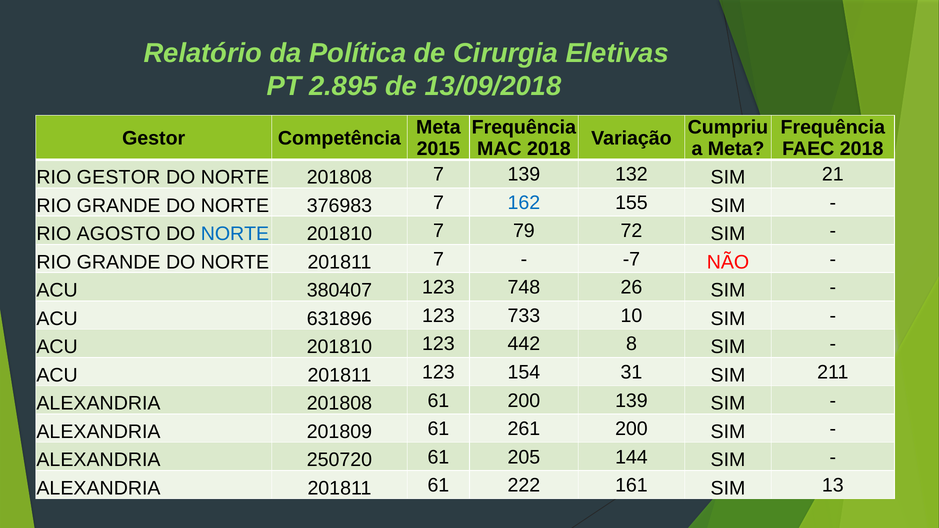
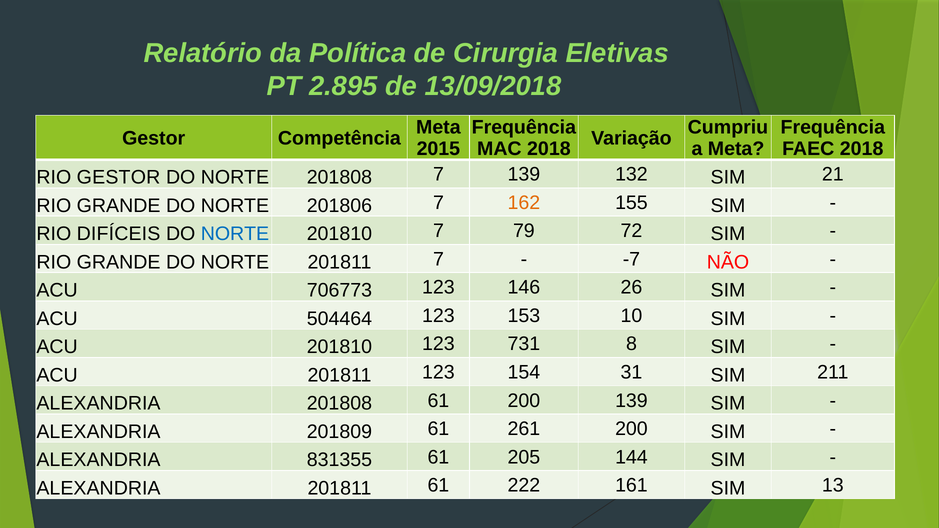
376983: 376983 -> 201806
162 colour: blue -> orange
AGOSTO: AGOSTO -> DIFÍCEIS
380407: 380407 -> 706773
748: 748 -> 146
631896: 631896 -> 504464
733: 733 -> 153
442: 442 -> 731
250720: 250720 -> 831355
